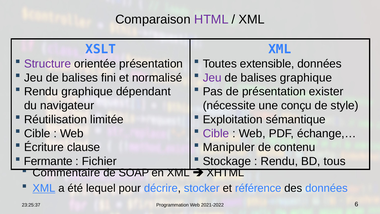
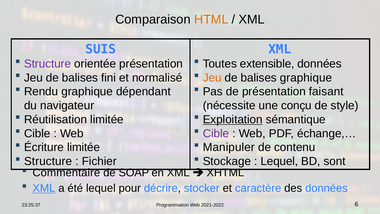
HTML colour: purple -> orange
XSLT: XSLT -> SUIS
Jeu at (212, 78) colour: purple -> orange
exister: exister -> faisant
Exploitation underline: none -> present
Écriture clause: clause -> limitée
Fermante at (48, 161): Fermante -> Structure
Rendu at (279, 161): Rendu -> Lequel
tous: tous -> sont
référence: référence -> caractère
